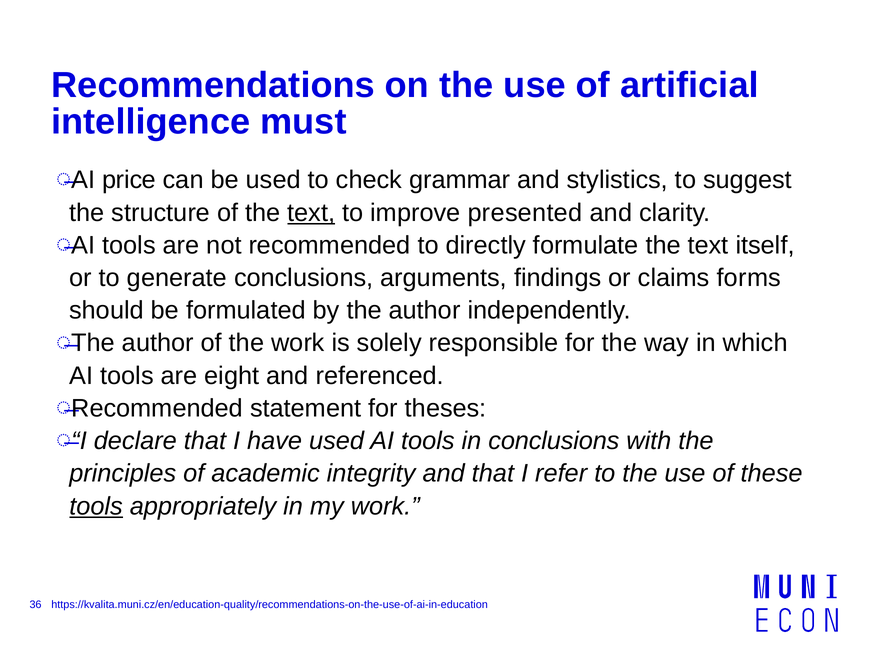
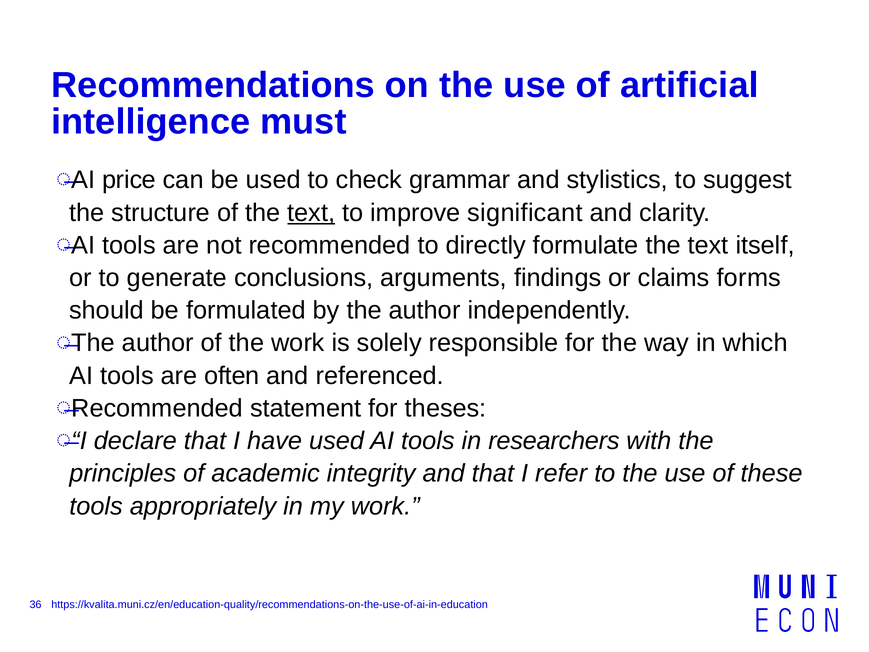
presented: presented -> significant
eight: eight -> often
in conclusions: conclusions -> researchers
tools at (96, 506) underline: present -> none
